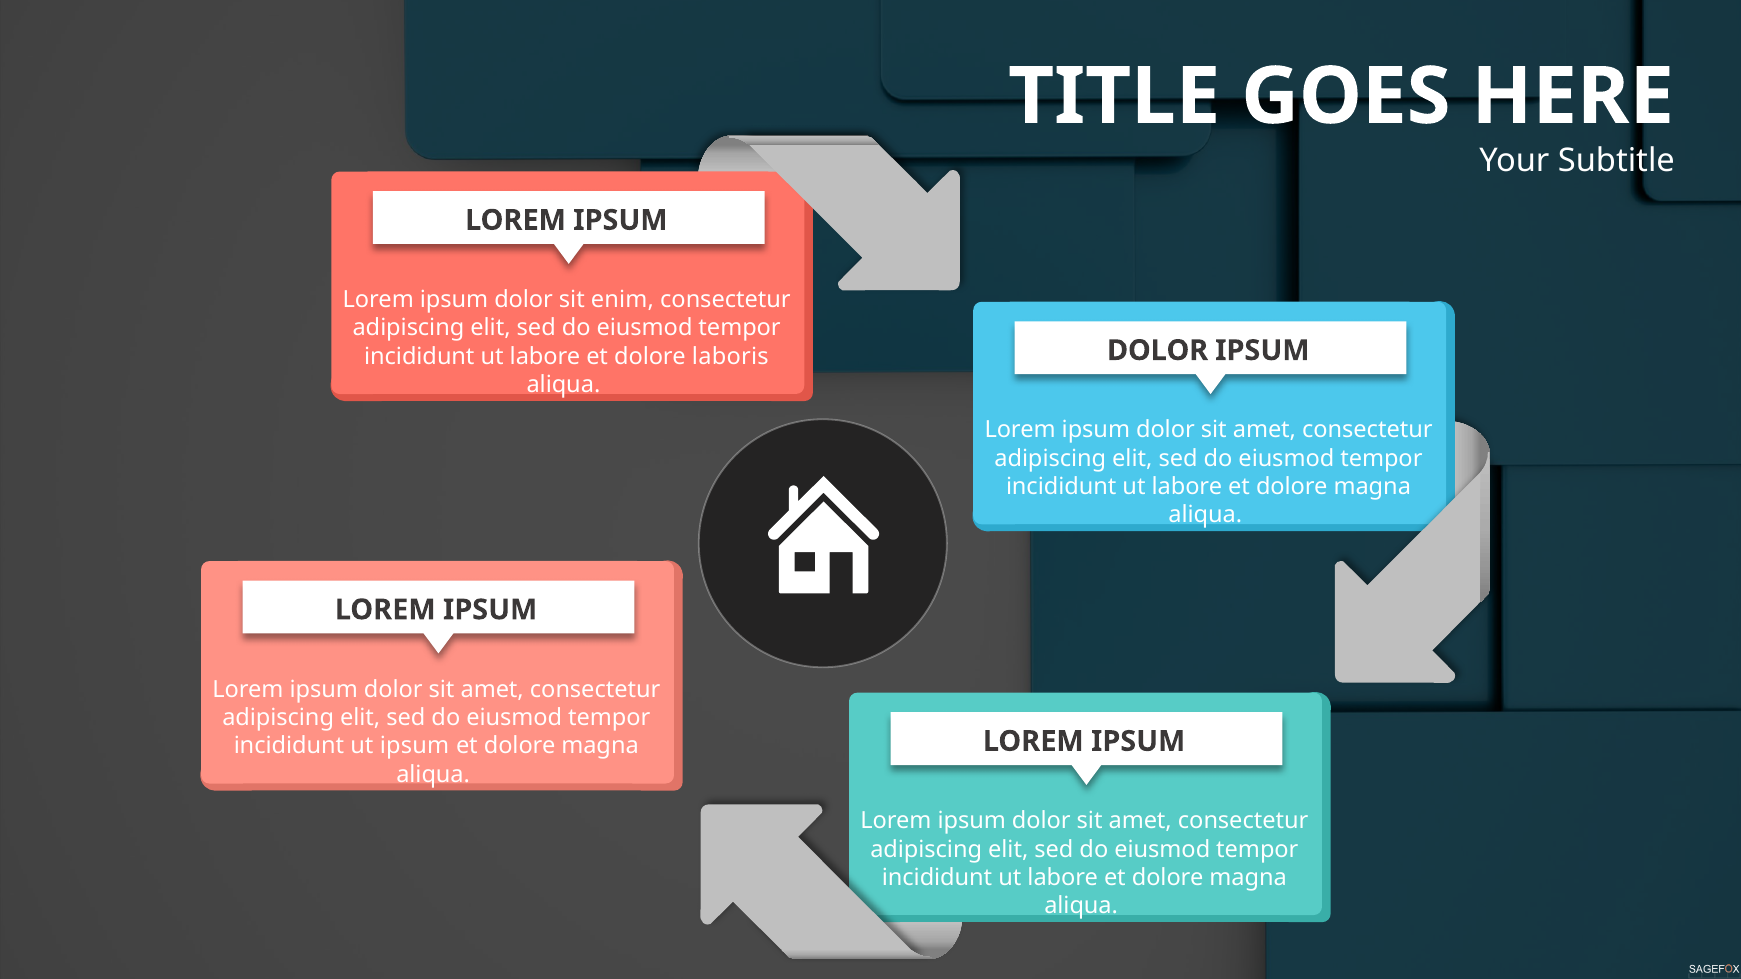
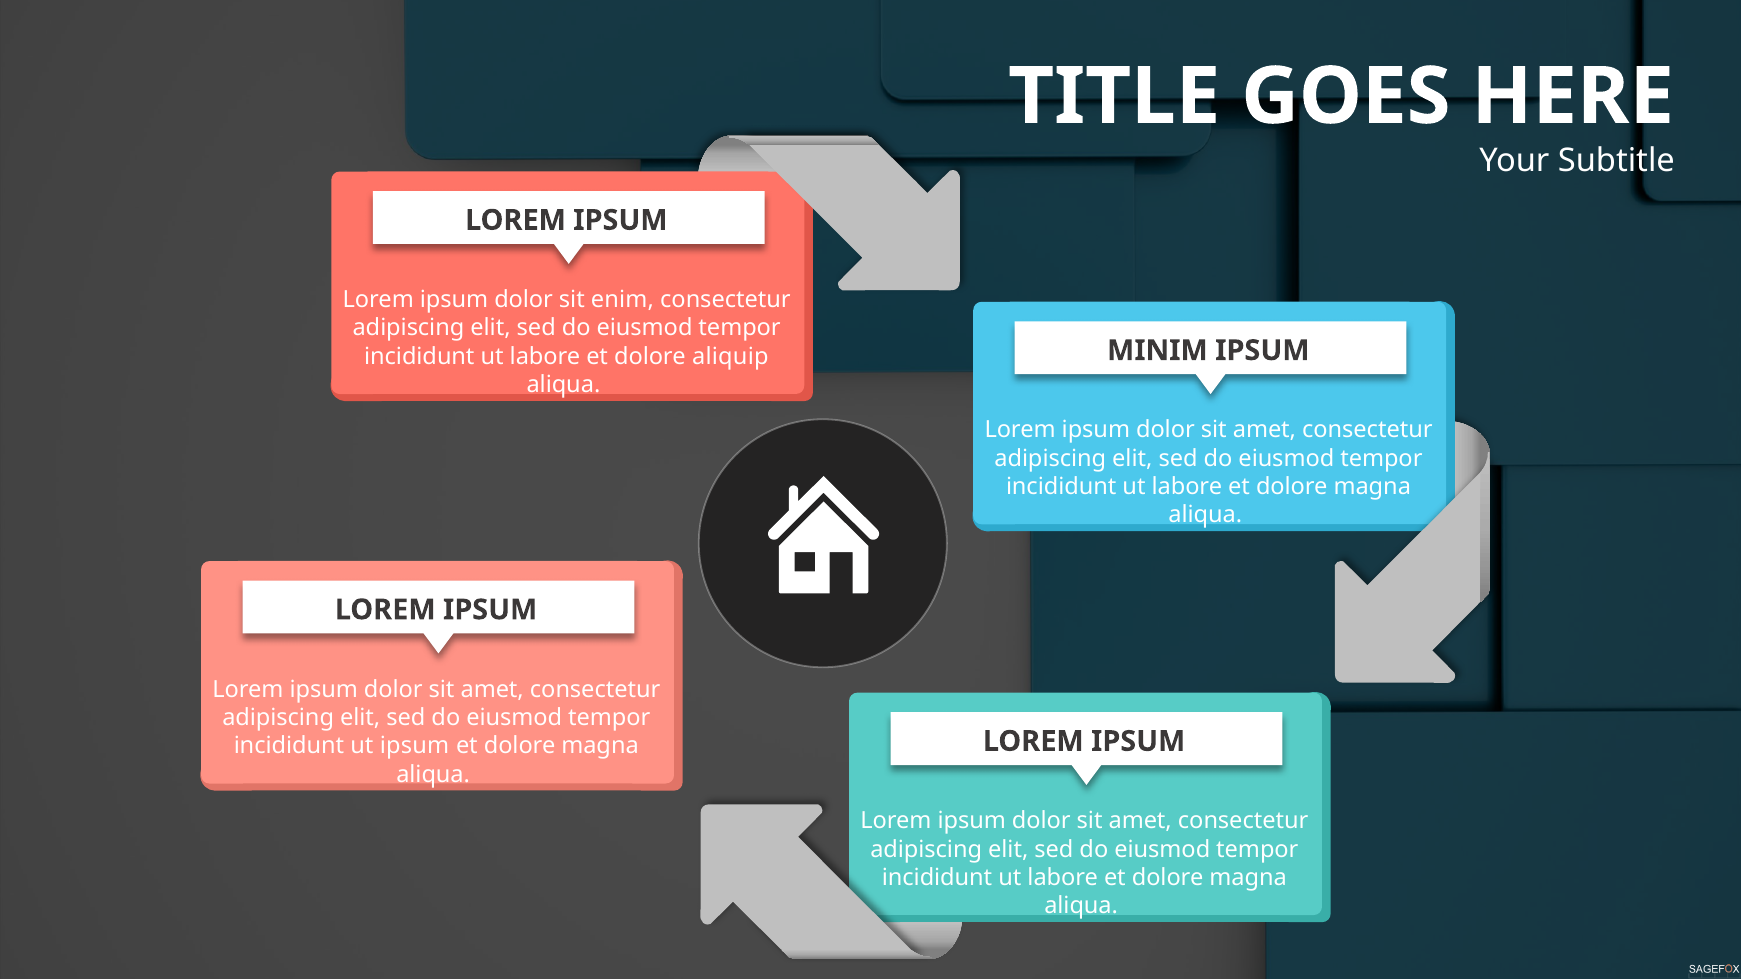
DOLOR at (1158, 351): DOLOR -> MINIM
laboris: laboris -> aliquip
